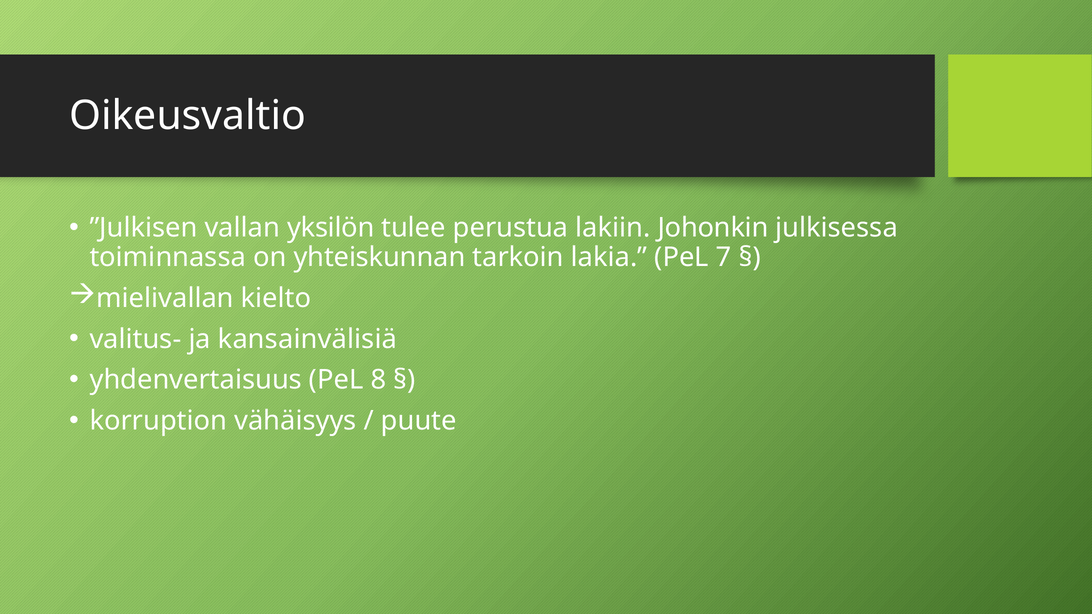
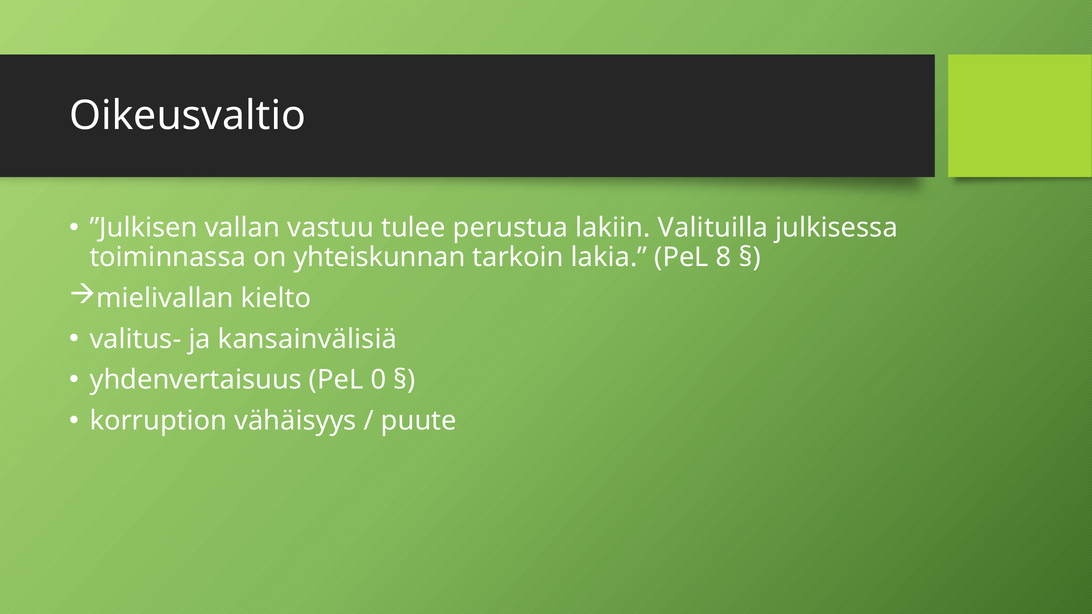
yksilön: yksilön -> vastuu
Johonkin: Johonkin -> Valituilla
7: 7 -> 8
8: 8 -> 0
